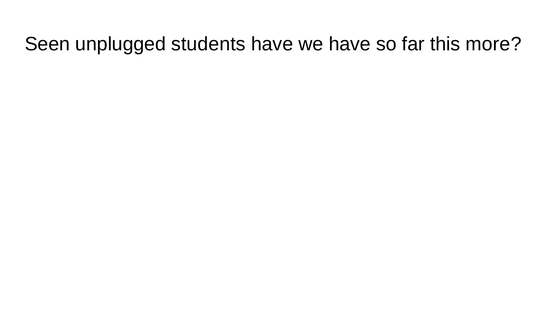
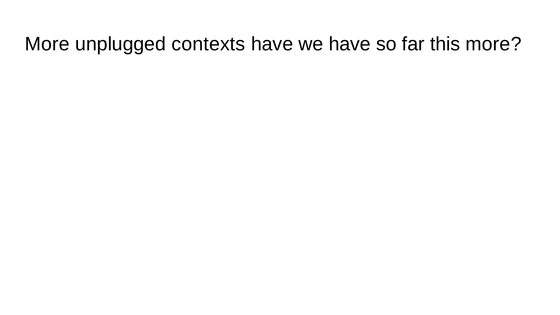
Seen at (47, 44): Seen -> More
students: students -> contexts
